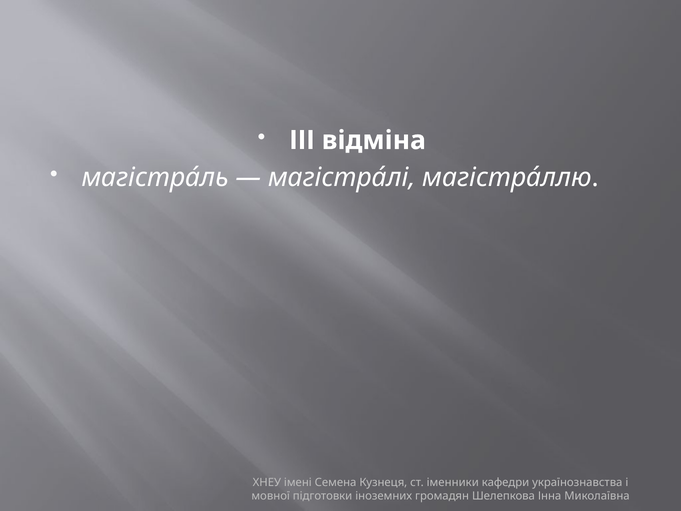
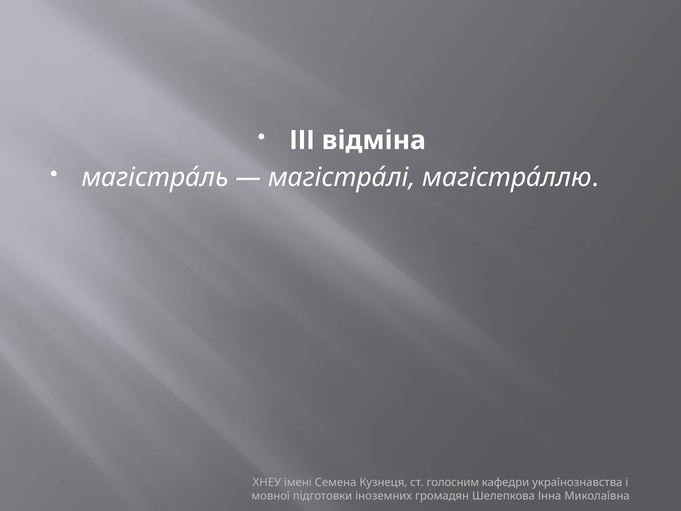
іменники: іменники -> голосним
